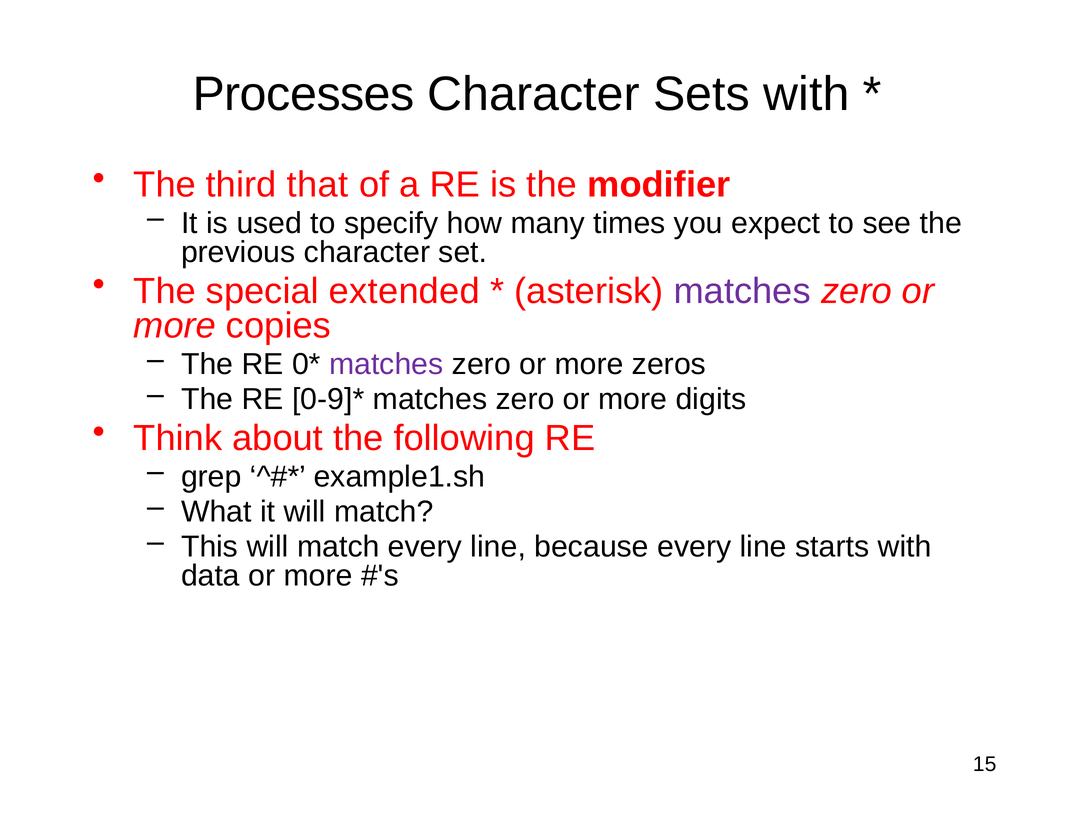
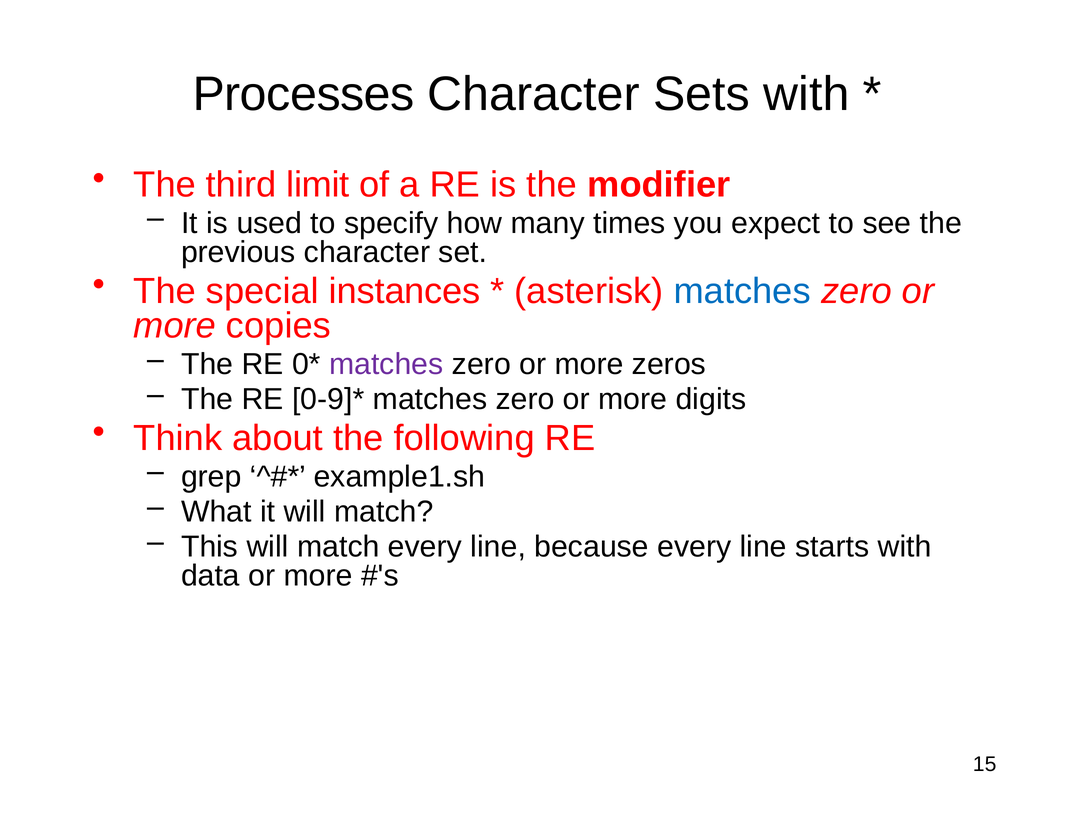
that: that -> limit
extended: extended -> instances
matches at (742, 291) colour: purple -> blue
